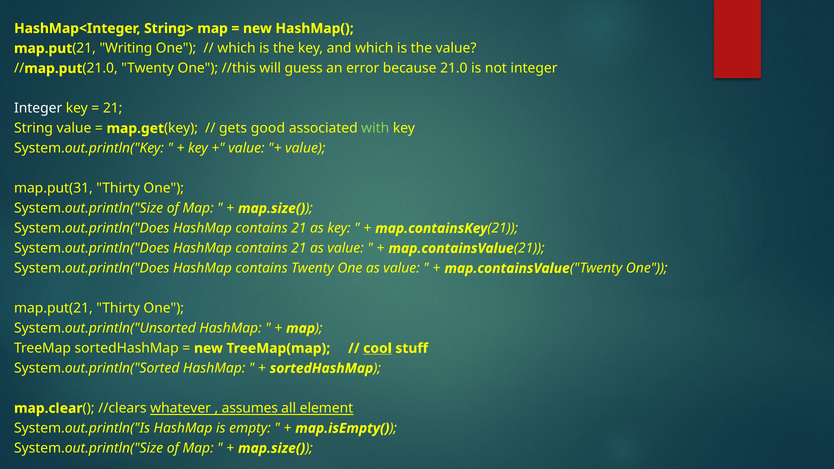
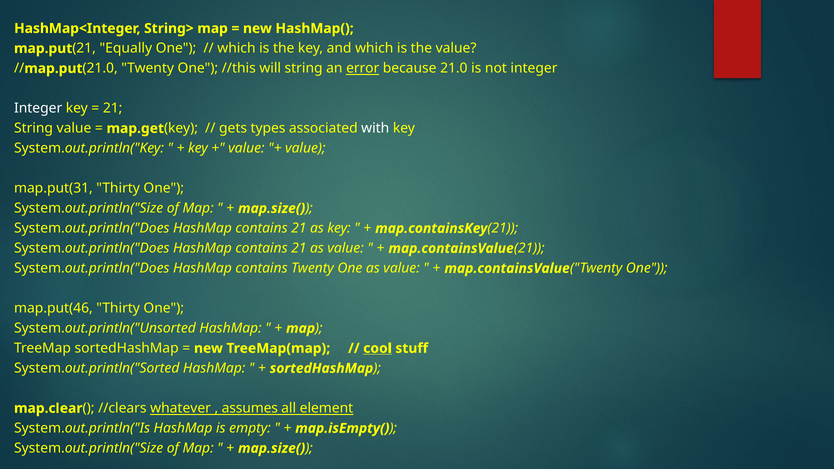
Writing: Writing -> Equally
will guess: guess -> string
error underline: none -> present
good: good -> types
with colour: light green -> white
map.put(21 at (53, 308): map.put(21 -> map.put(46
